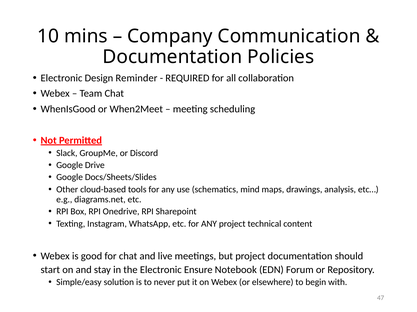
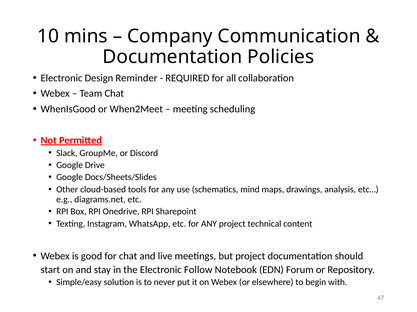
Ensure: Ensure -> Follow
